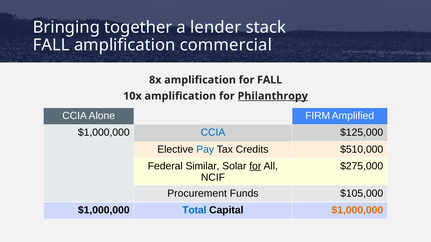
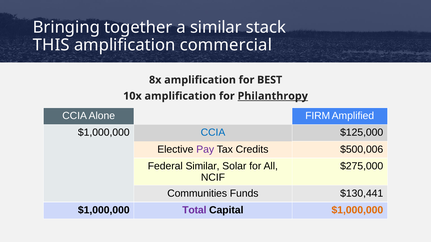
a lender: lender -> similar
FALL at (51, 45): FALL -> THIS
for FALL: FALL -> BEST
Pay colour: blue -> purple
$510,000: $510,000 -> $500,006
for at (255, 166) underline: present -> none
Procurement: Procurement -> Communities
$105,000: $105,000 -> $130,441
Total colour: blue -> purple
